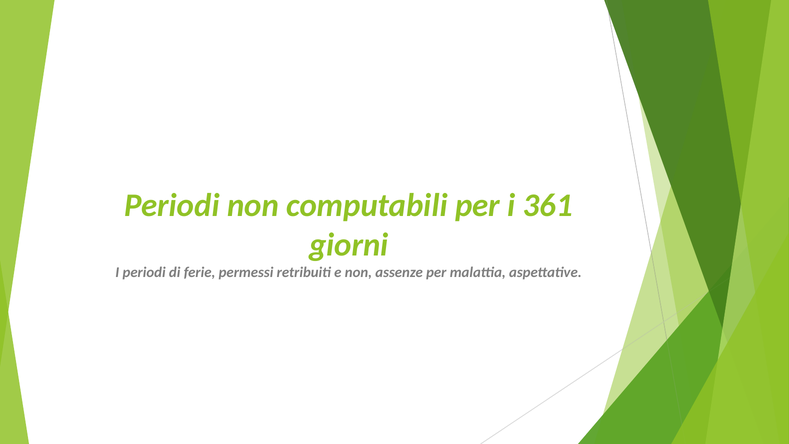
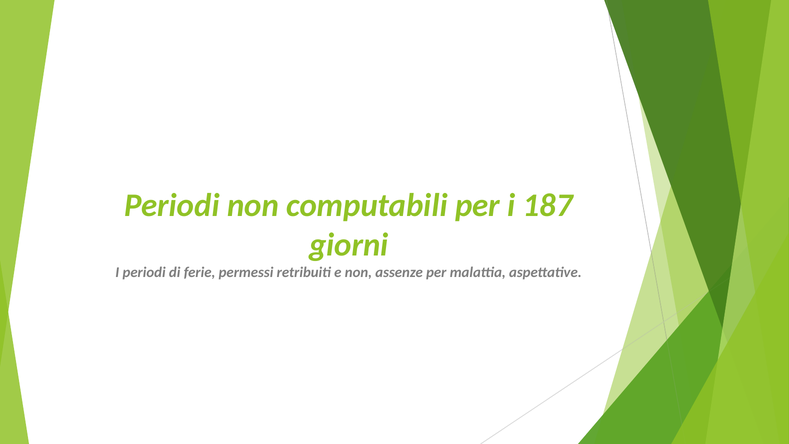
361: 361 -> 187
